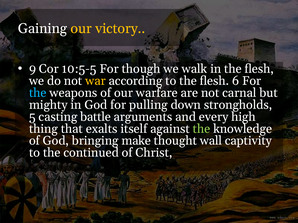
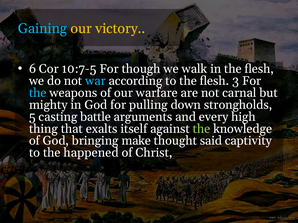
Gaining colour: white -> light blue
9: 9 -> 6
10:5-5: 10:5-5 -> 10:7-5
war colour: yellow -> light blue
6: 6 -> 3
wall: wall -> said
continued: continued -> happened
